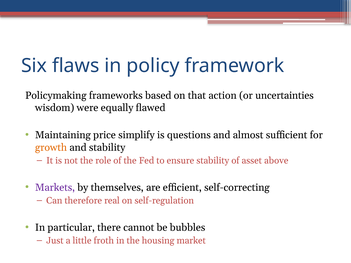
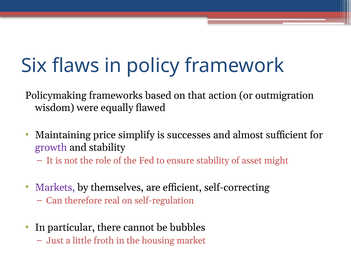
uncertainties: uncertainties -> outmigration
questions: questions -> successes
growth colour: orange -> purple
above: above -> might
